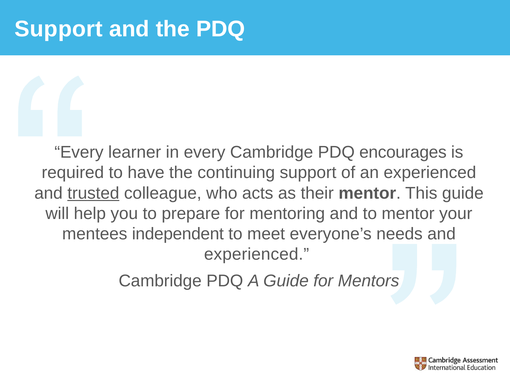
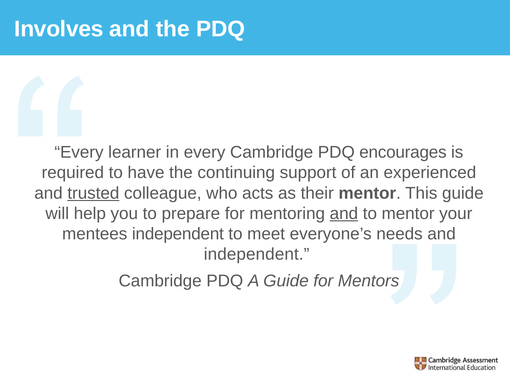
Support at (59, 29): Support -> Involves
and at (344, 214) underline: none -> present
experienced at (257, 255): experienced -> independent
